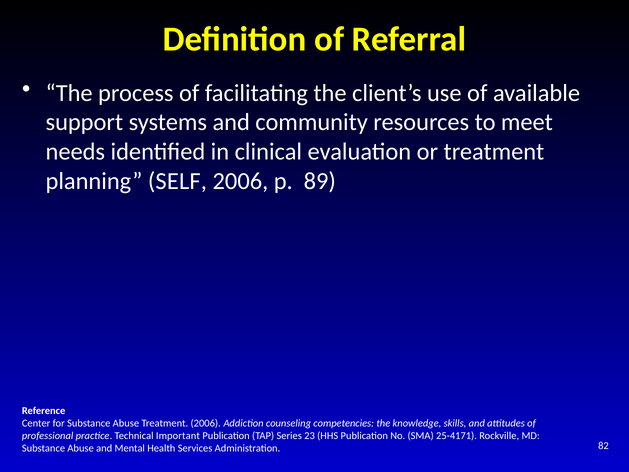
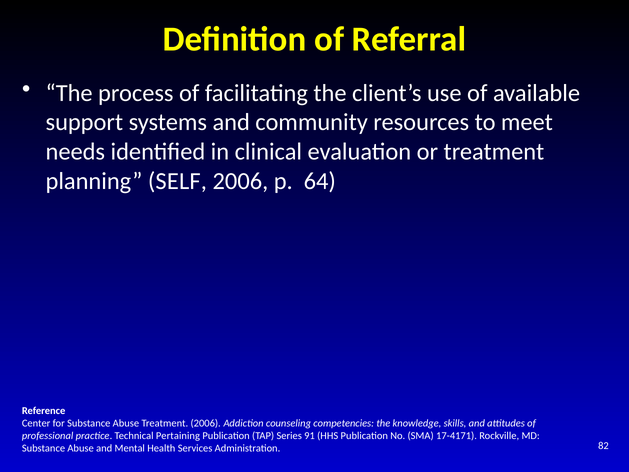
89: 89 -> 64
Important: Important -> Pertaining
23: 23 -> 91
25-4171: 25-4171 -> 17-4171
